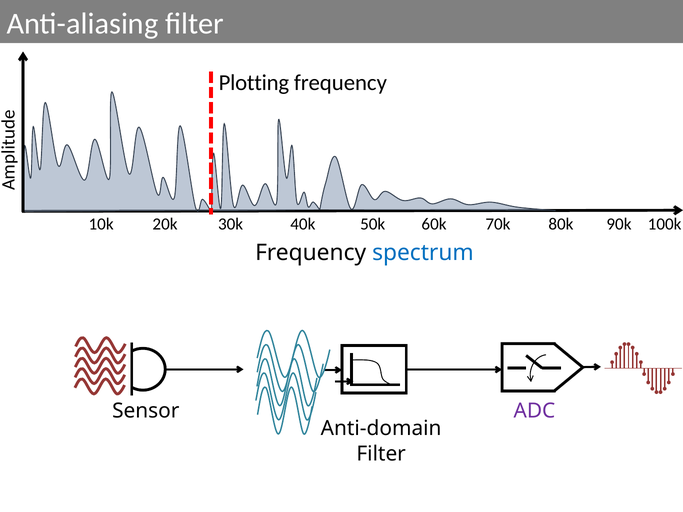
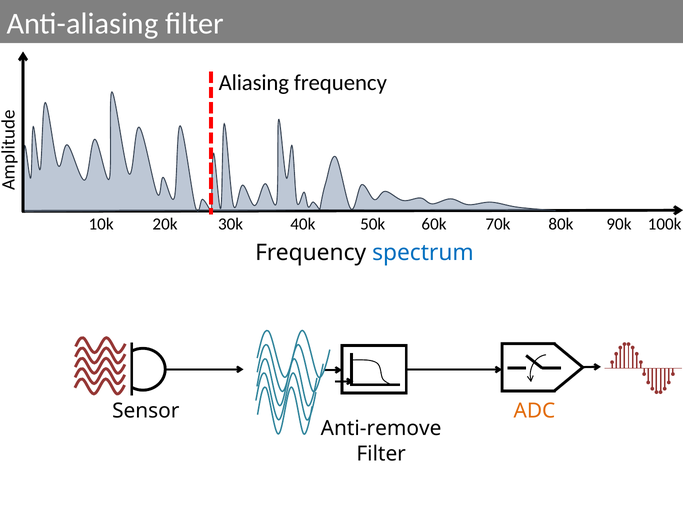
Plotting: Plotting -> Aliasing
ADC colour: purple -> orange
Anti-domain: Anti-domain -> Anti-remove
